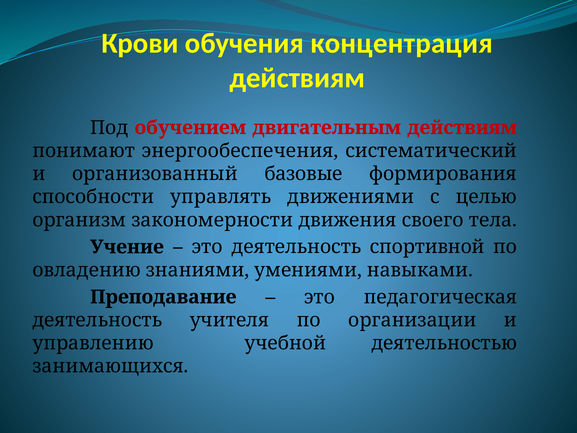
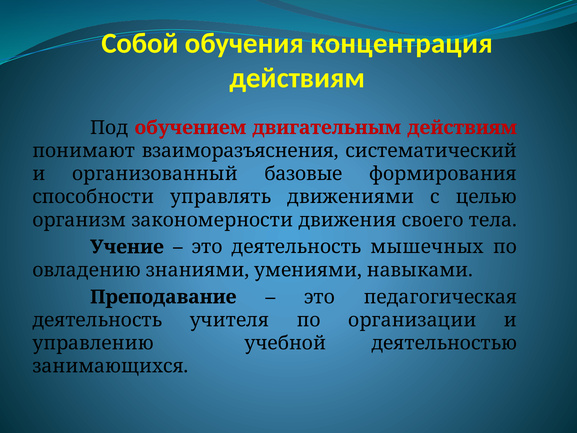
Крови: Крови -> Собой
энергообеспечения: энергообеспечения -> взаиморазъяснения
спортивной: спортивной -> мышечных
